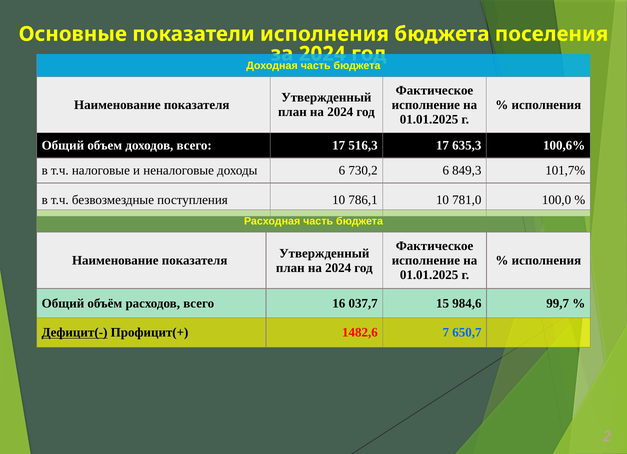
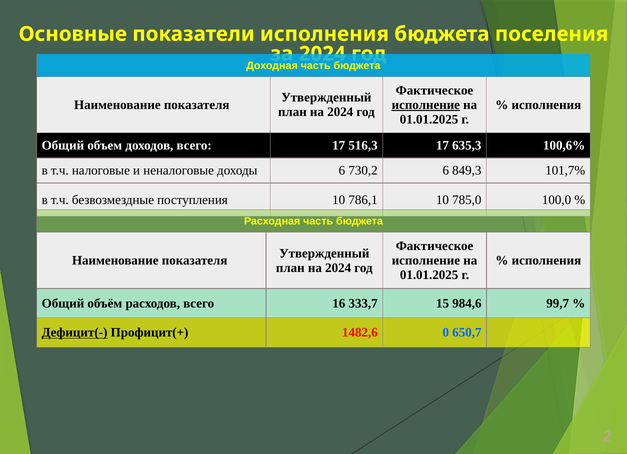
исполнение at (426, 105) underline: none -> present
781,0: 781,0 -> 785,0
037,7: 037,7 -> 333,7
7: 7 -> 0
